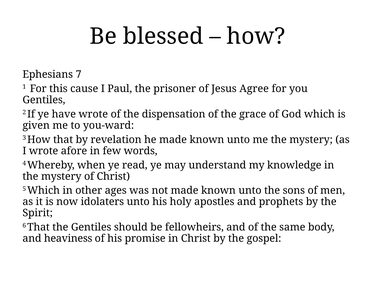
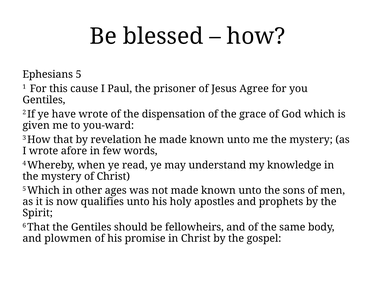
Ephesians 7: 7 -> 5
idolaters: idolaters -> qualifies
heaviness: heaviness -> plowmen
